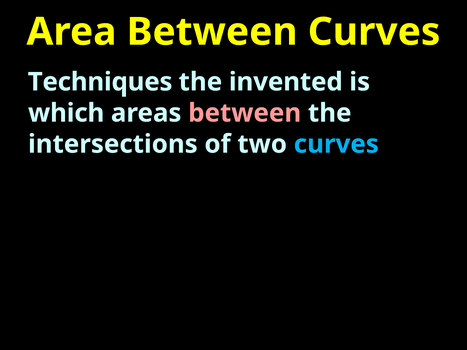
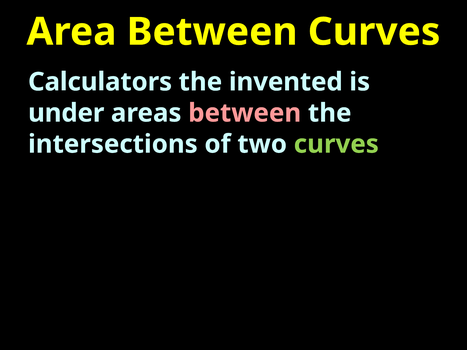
Techniques: Techniques -> Calculators
which: which -> under
curves at (336, 144) colour: light blue -> light green
